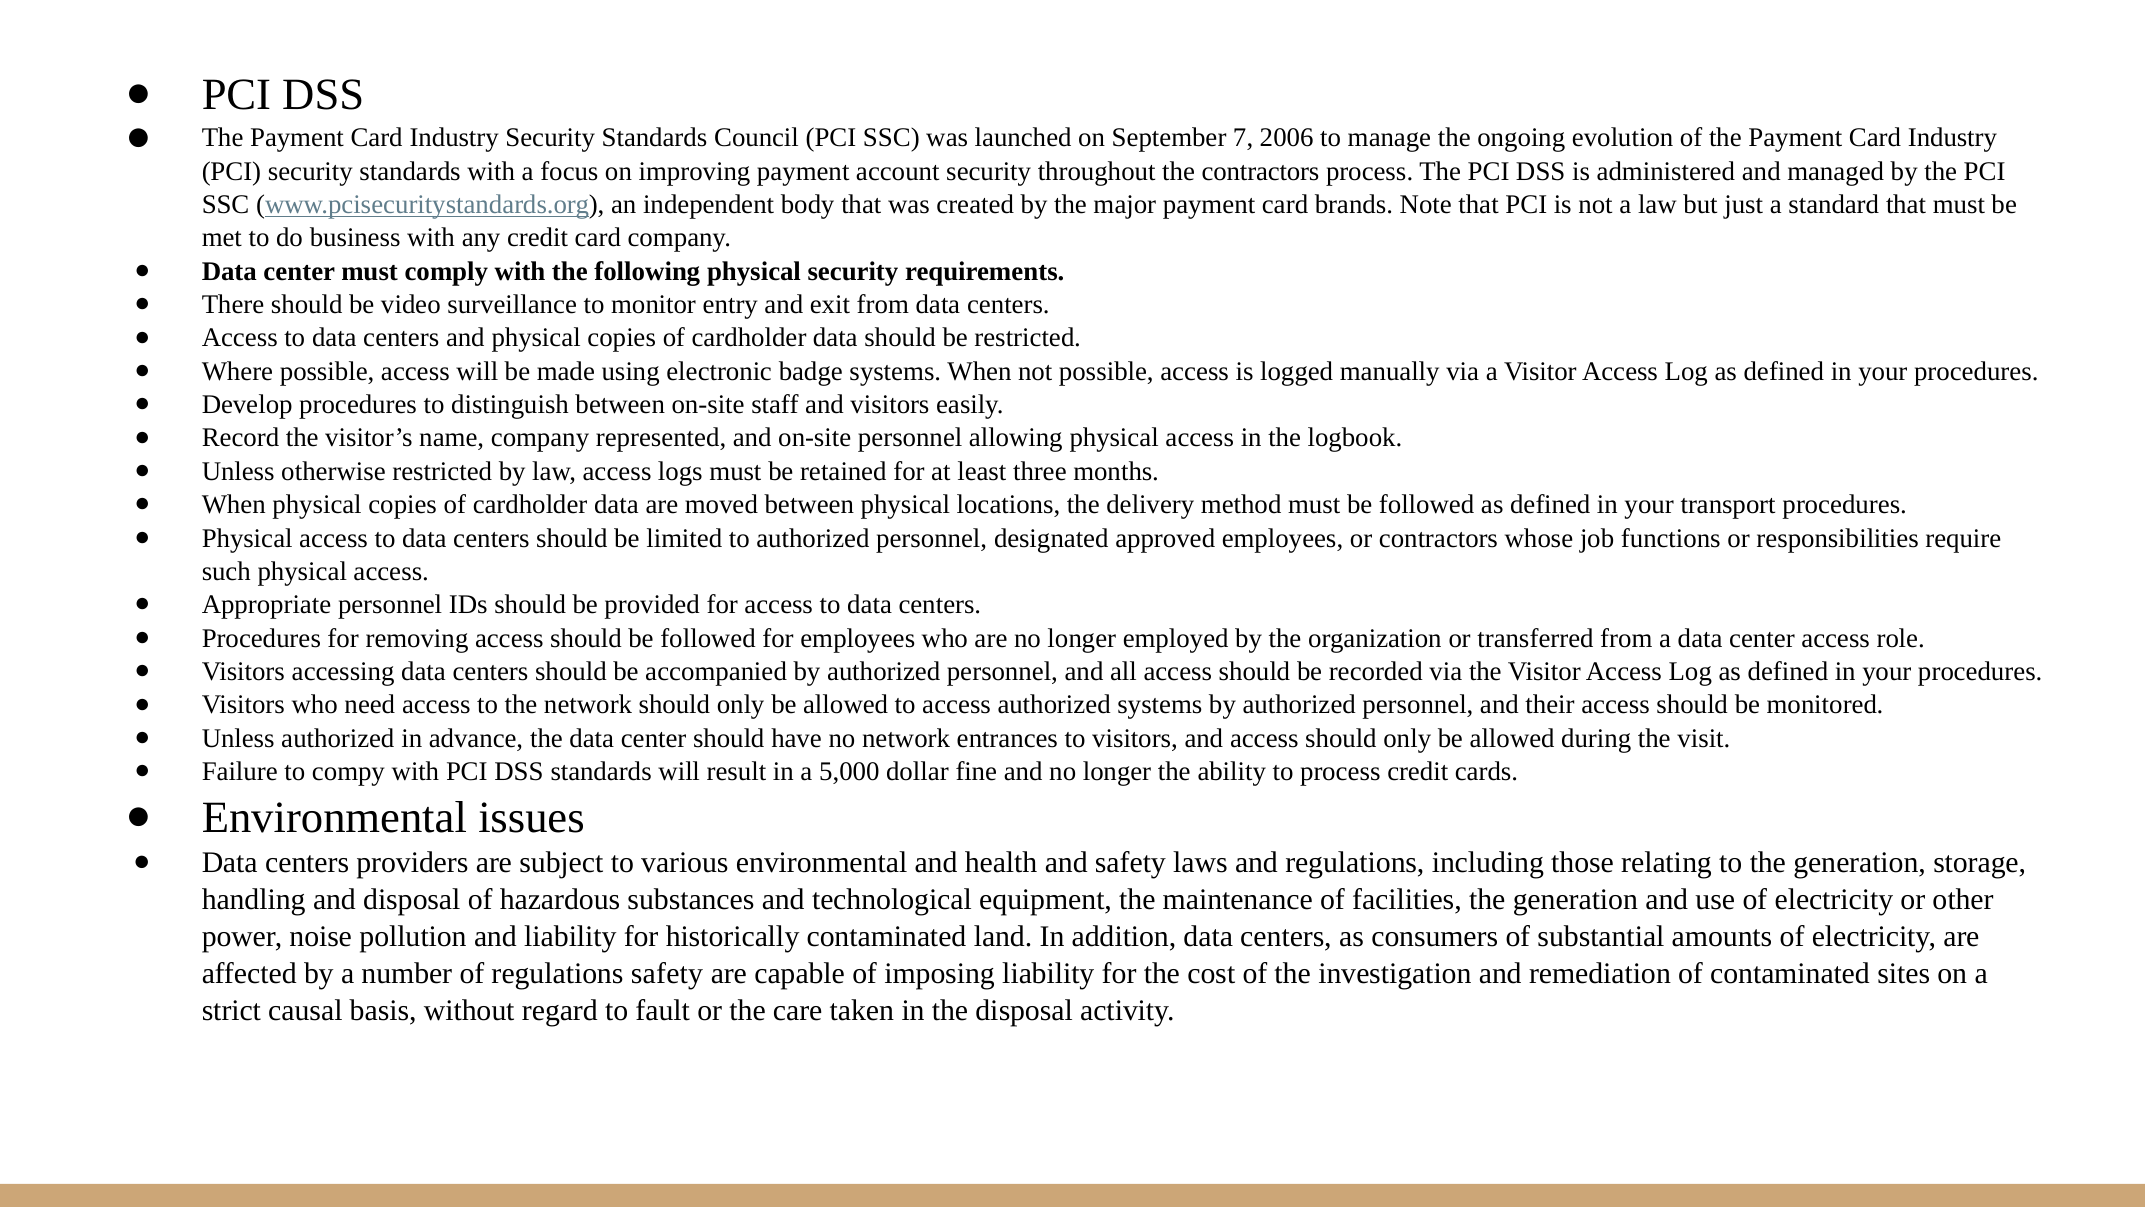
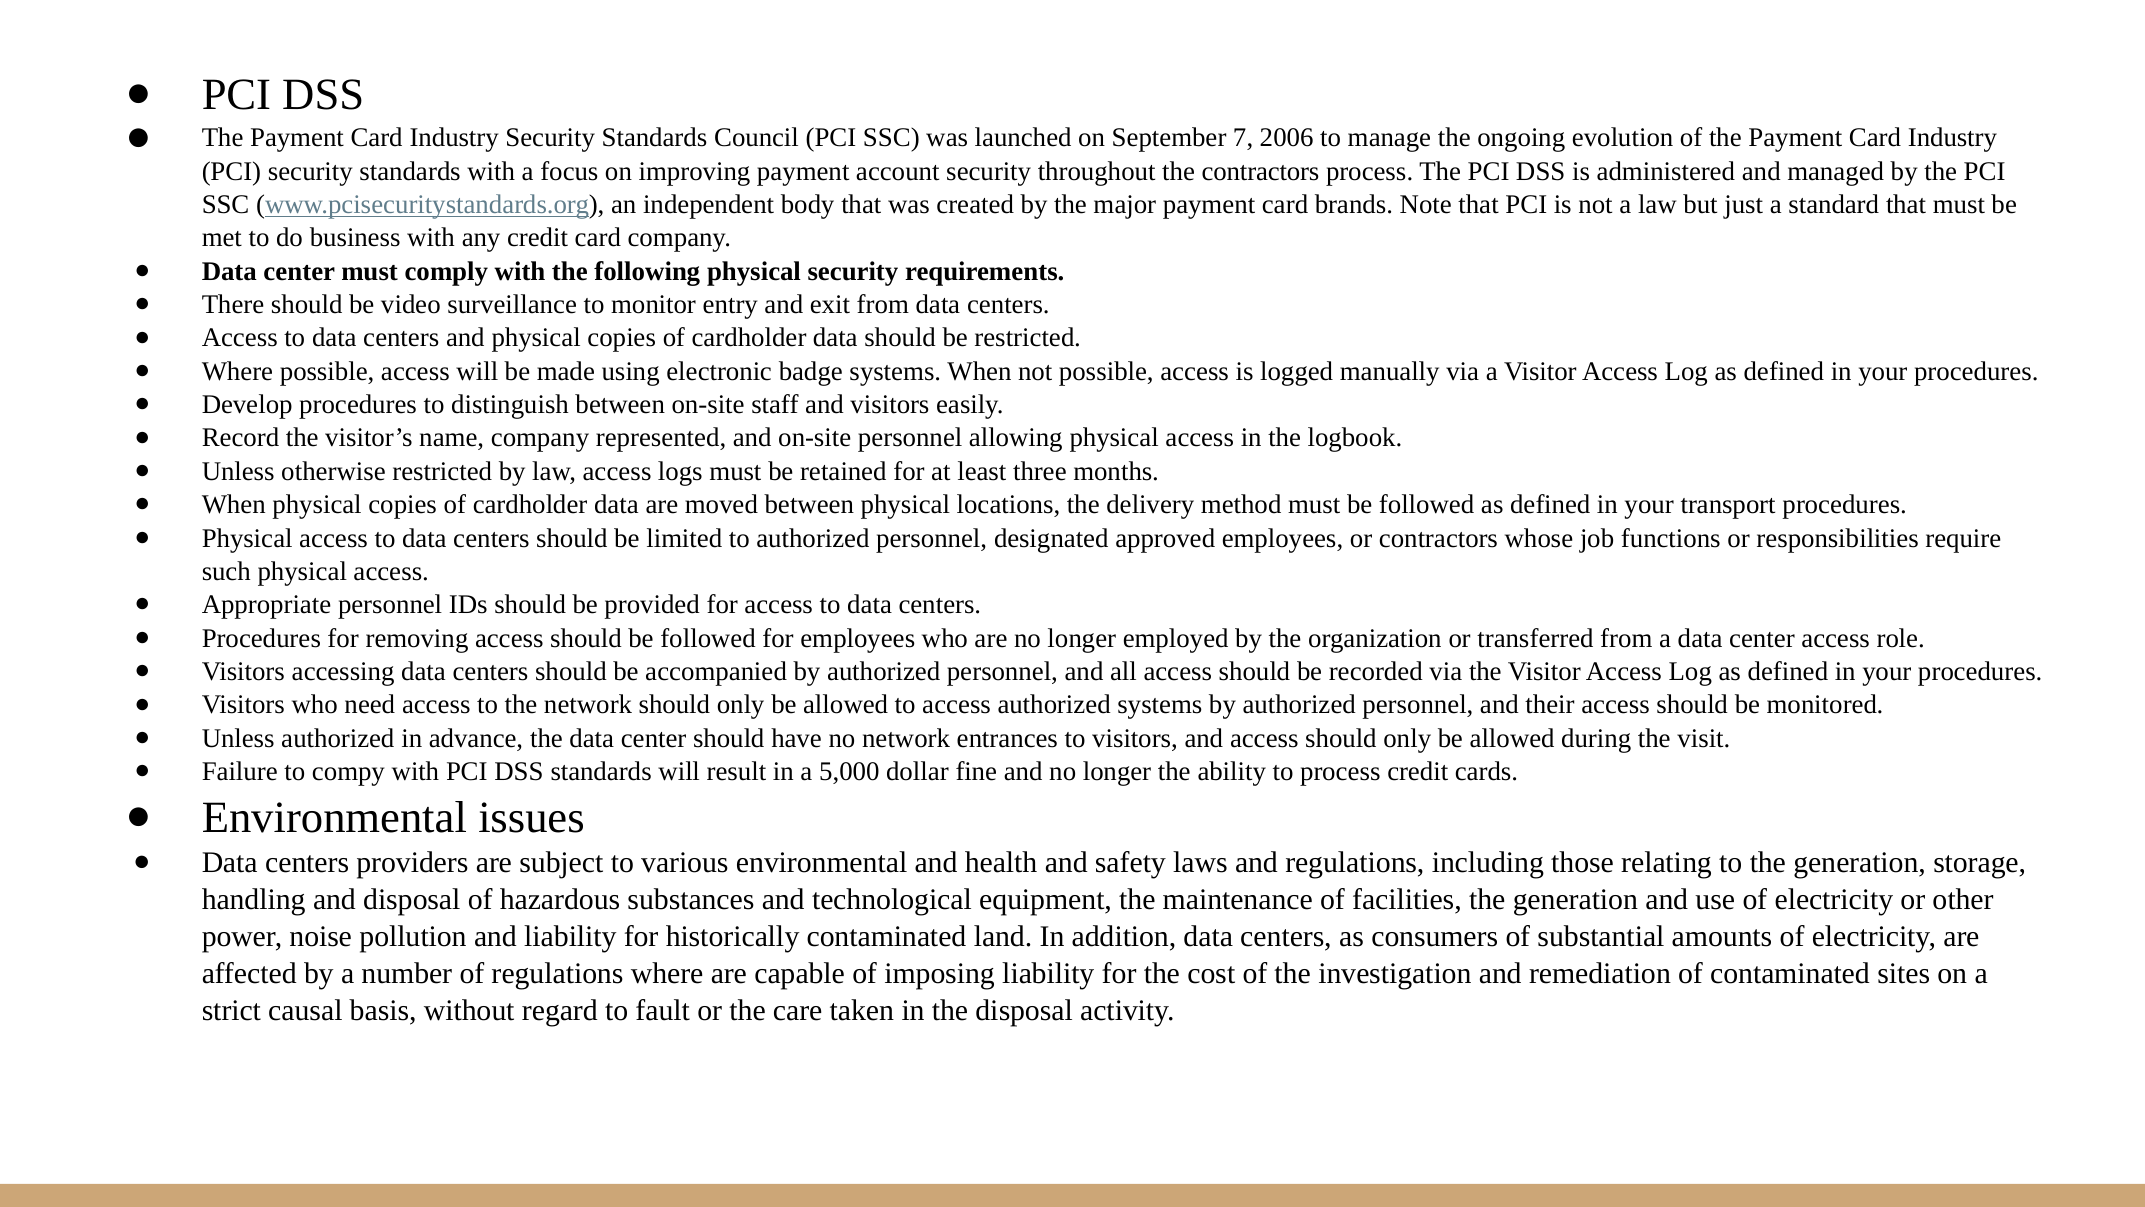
regulations safety: safety -> where
